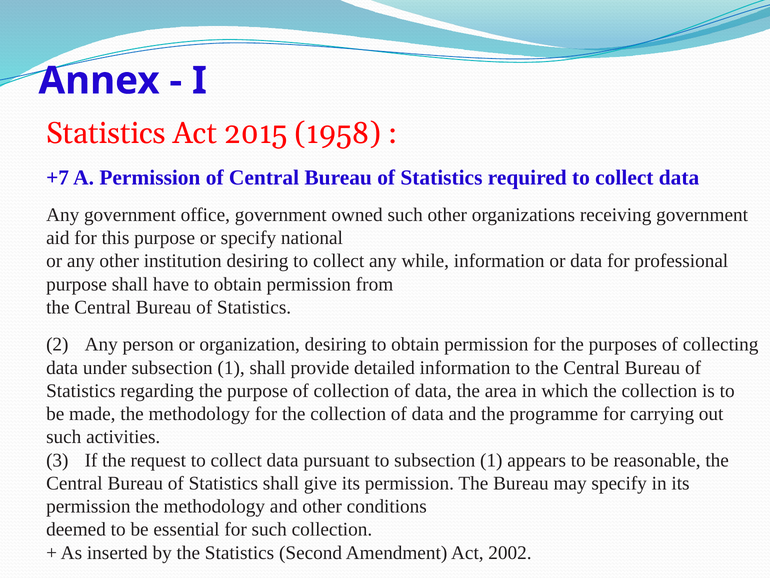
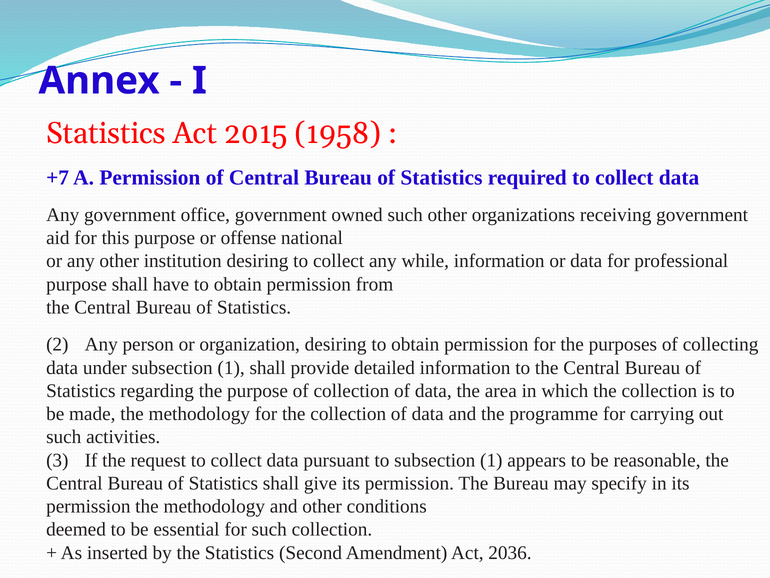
or specify: specify -> offense
2002: 2002 -> 2036
